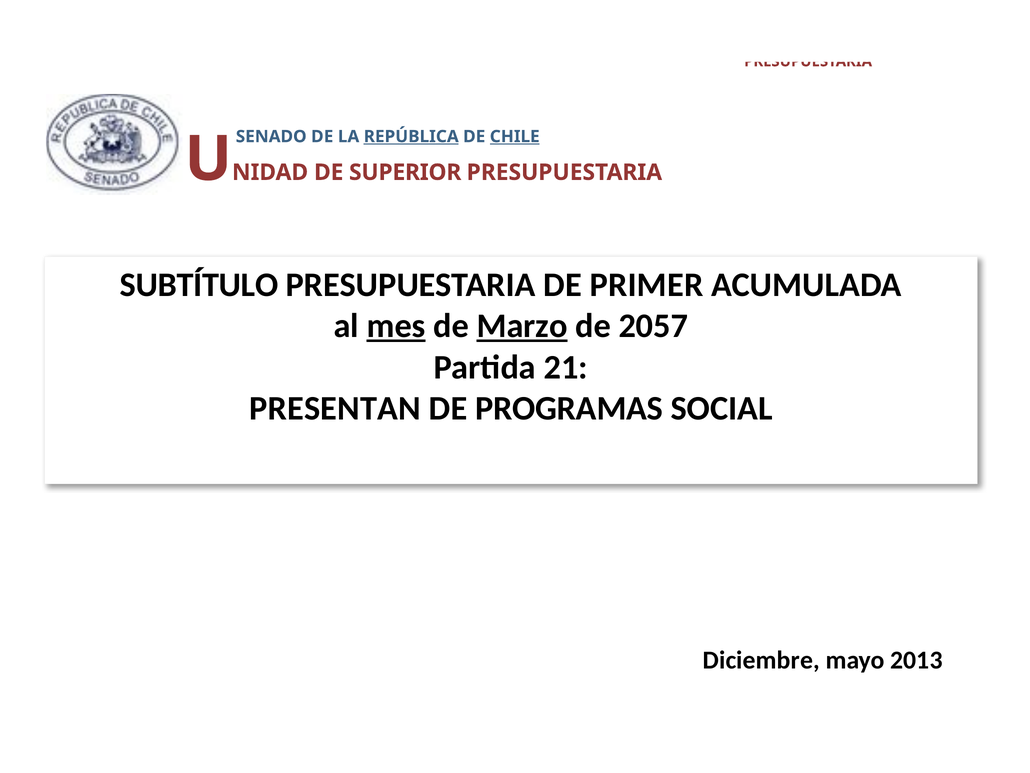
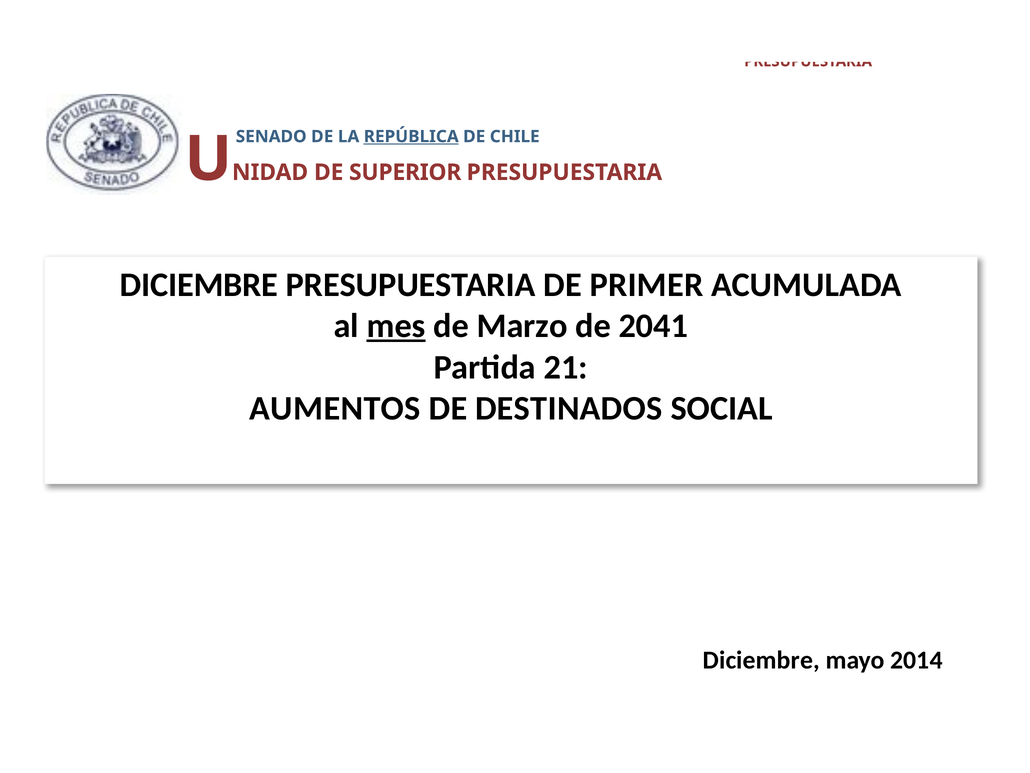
CHILE at (515, 136) underline: present -> none
SUBTÍTULO at (199, 285): SUBTÍTULO -> DICIEMBRE
Marzo underline: present -> none
2057: 2057 -> 2041
PRESENTAN: PRESENTAN -> AUMENTOS
PROGRAMAS: PROGRAMAS -> DESTINADOS
2013: 2013 -> 2014
